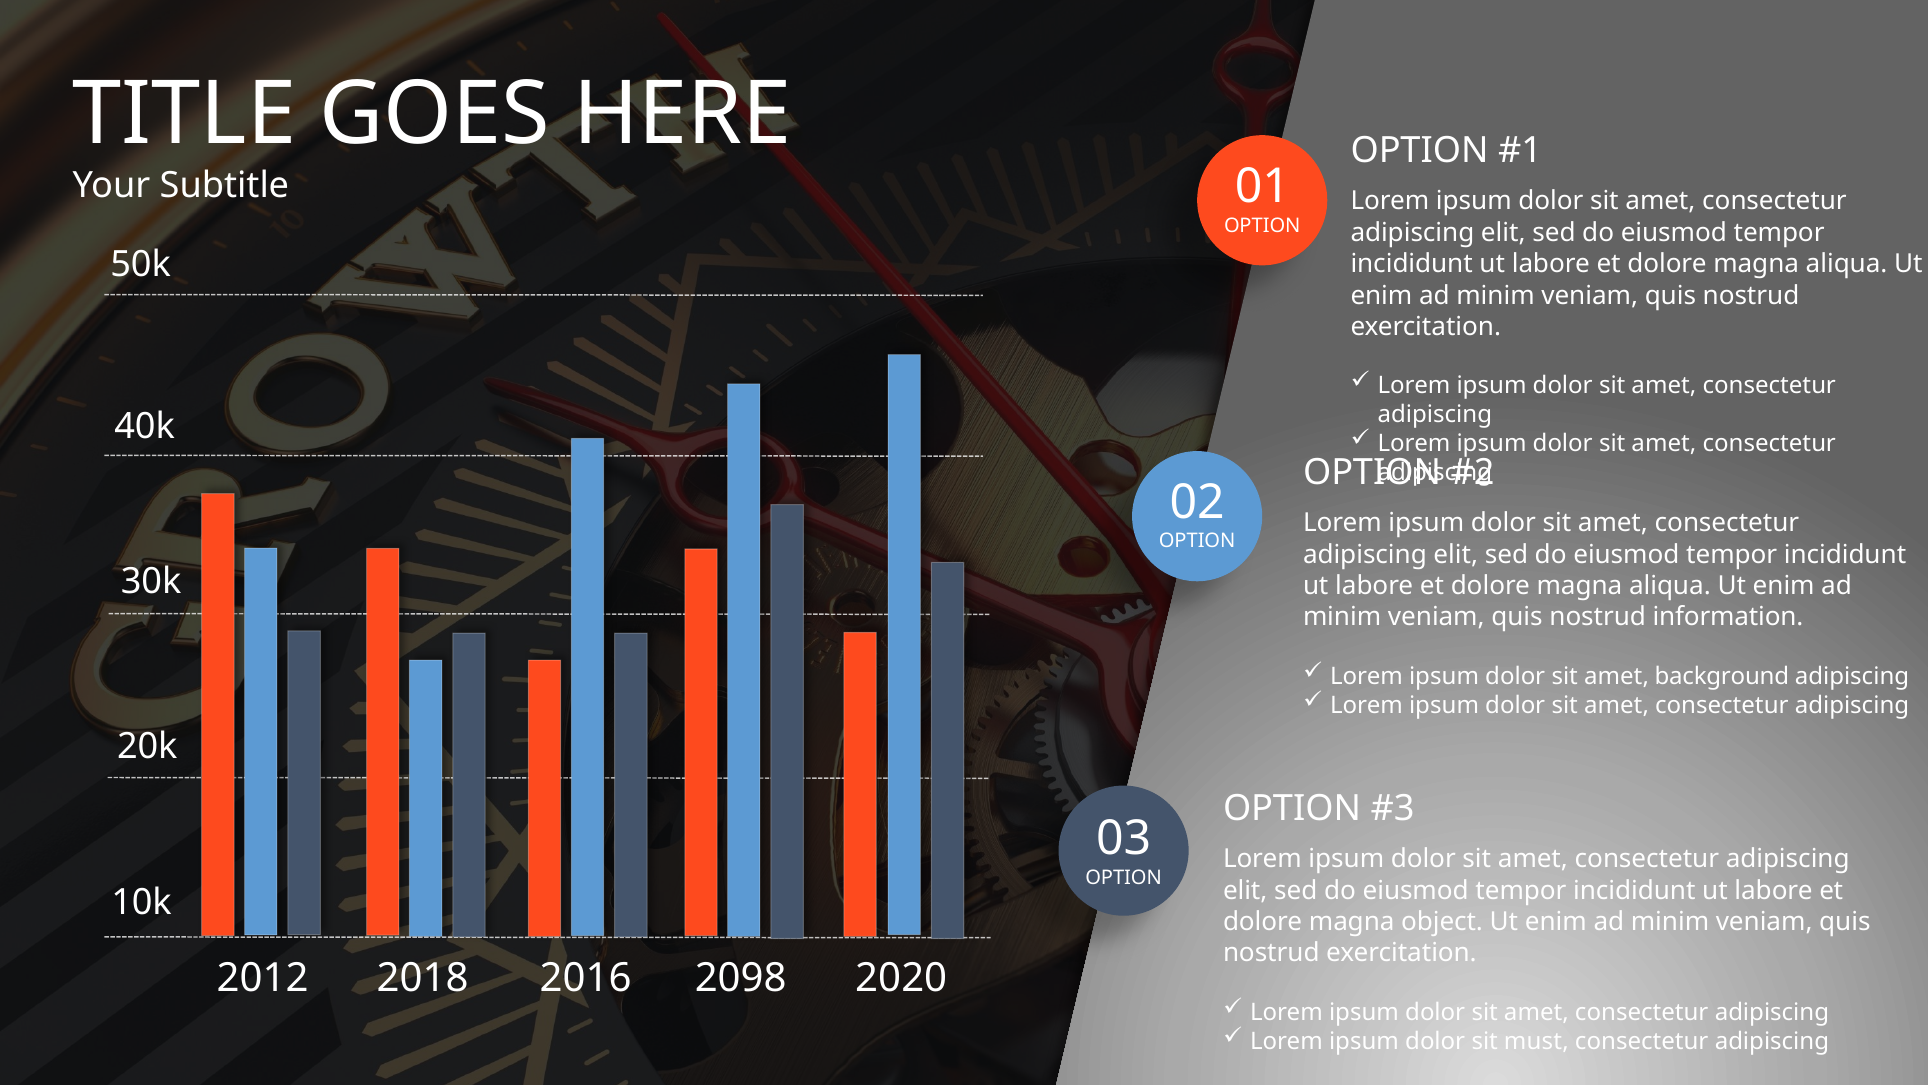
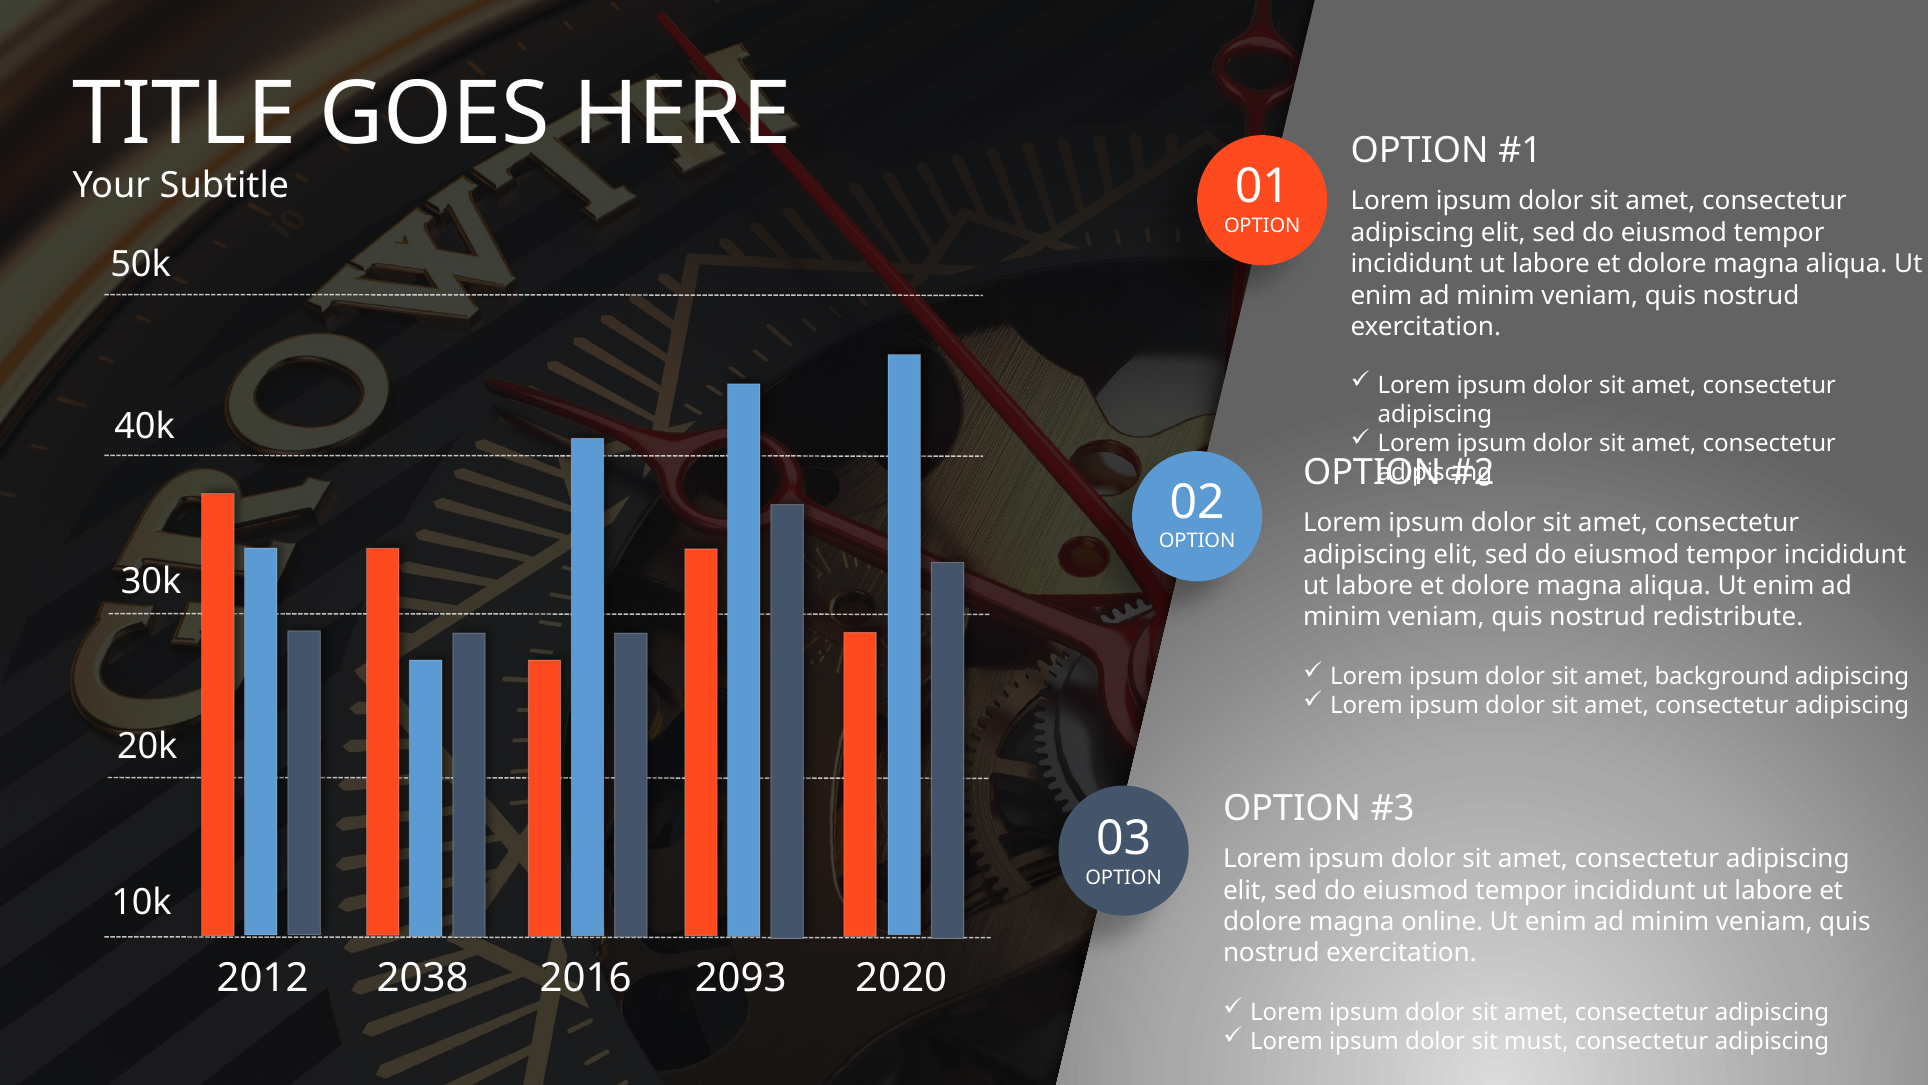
information: information -> redistribute
object: object -> online
2018: 2018 -> 2038
2098: 2098 -> 2093
